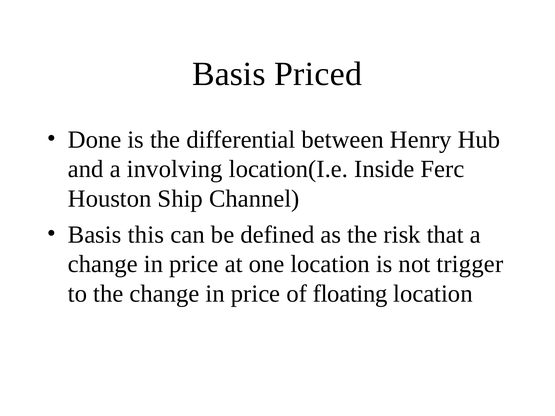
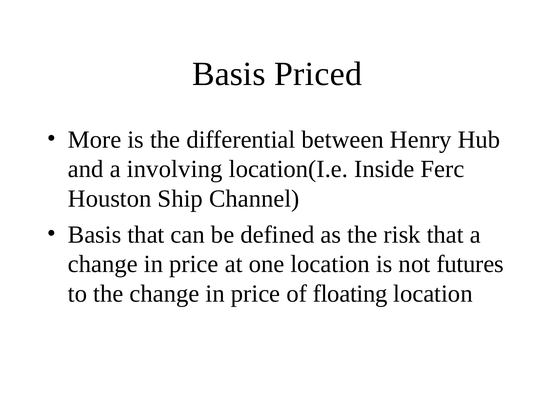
Done: Done -> More
Basis this: this -> that
trigger: trigger -> futures
